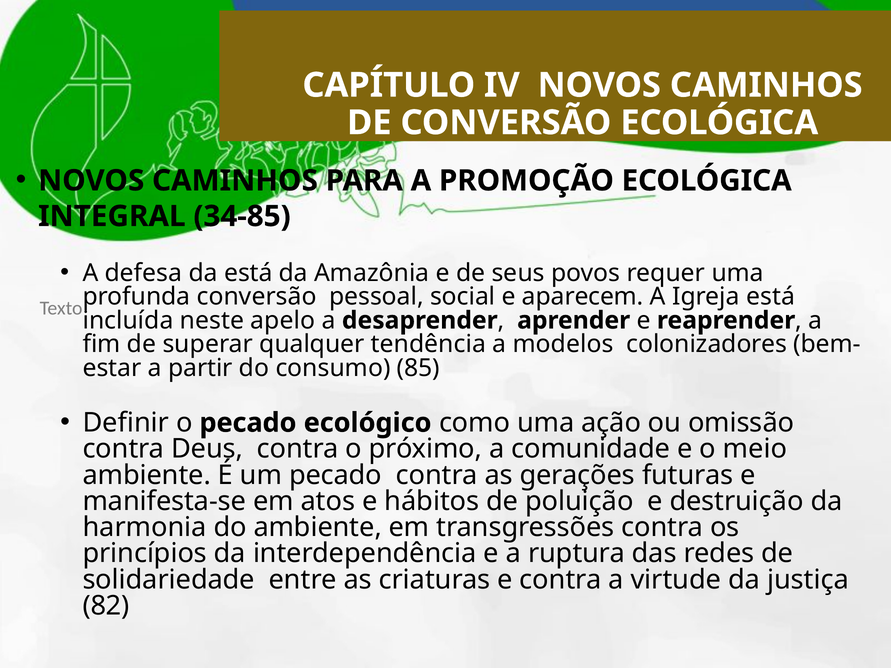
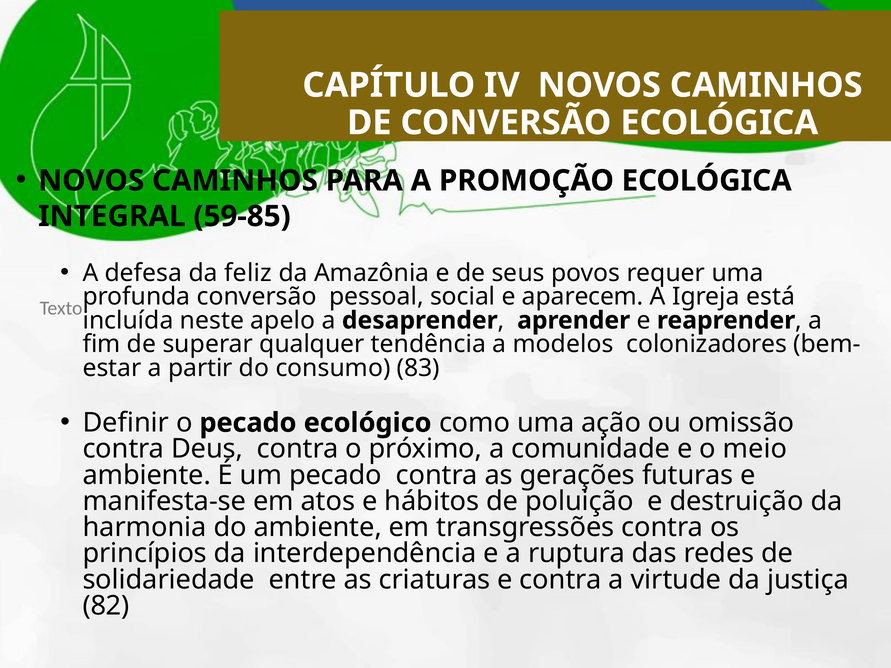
34-85: 34-85 -> 59-85
da está: está -> feliz
85: 85 -> 83
